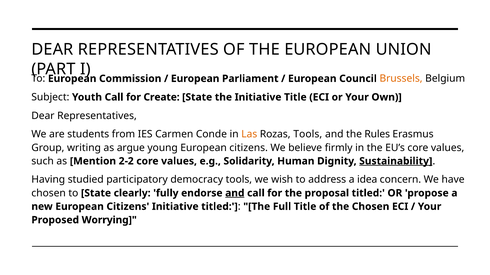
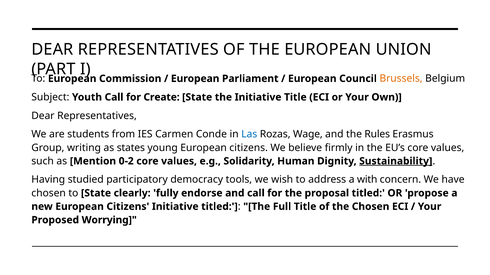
Las colour: orange -> blue
Rozas Tools: Tools -> Wage
argue: argue -> states
2-2: 2-2 -> 0-2
idea: idea -> with
and at (235, 193) underline: present -> none
